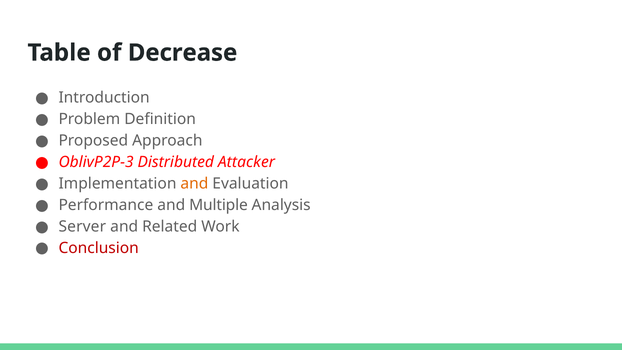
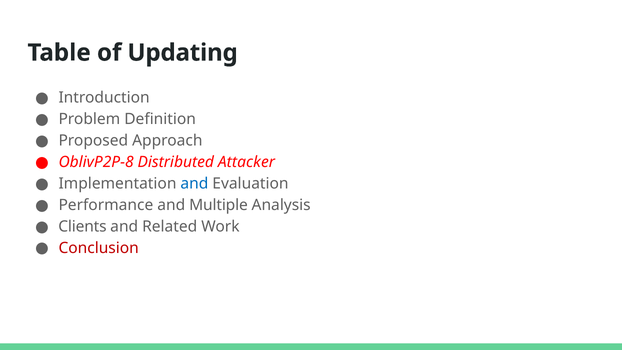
Decrease: Decrease -> Updating
OblivP2P-3: OblivP2P-3 -> OblivP2P-8
and at (194, 184) colour: orange -> blue
Server: Server -> Clients
